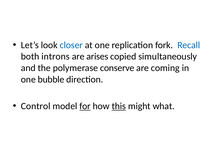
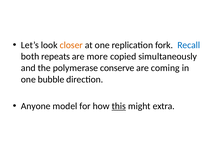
closer colour: blue -> orange
introns: introns -> repeats
arises: arises -> more
Control: Control -> Anyone
for underline: present -> none
what: what -> extra
